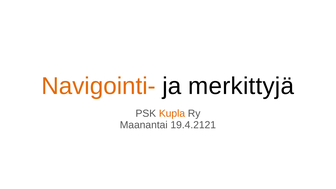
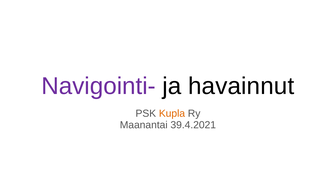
Navigointi- colour: orange -> purple
merkittyjä: merkittyjä -> havainnut
19.4.2121: 19.4.2121 -> 39.4.2021
